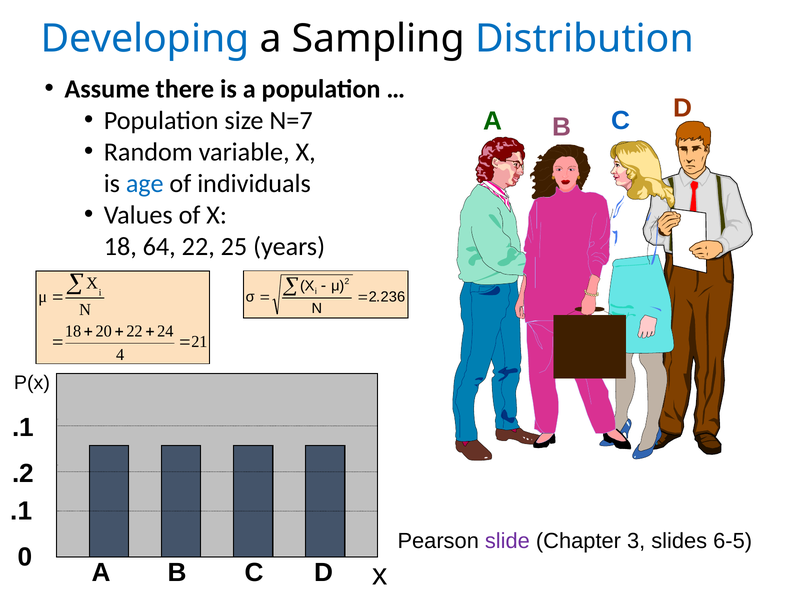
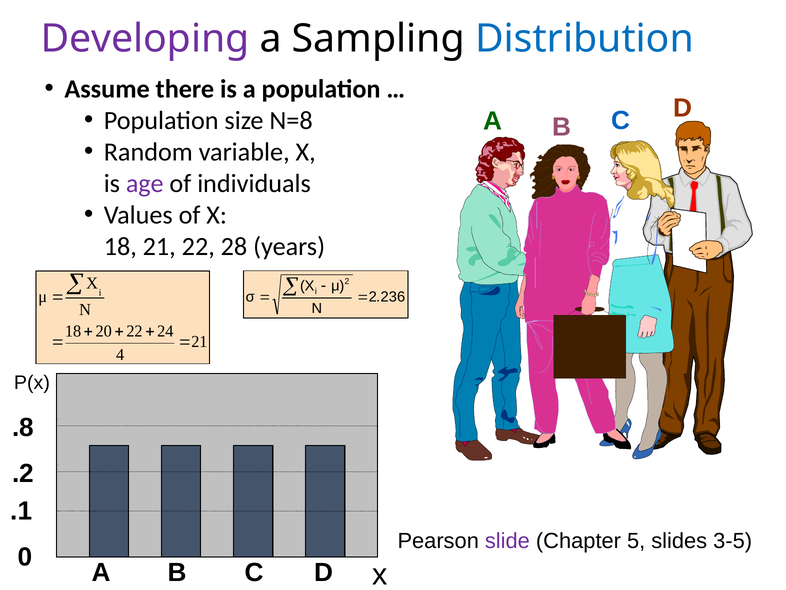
Developing colour: blue -> purple
N=7: N=7 -> N=8
age colour: blue -> purple
18 64: 64 -> 21
25: 25 -> 28
.1 at (23, 427): .1 -> .8
3: 3 -> 5
6-5: 6-5 -> 3-5
